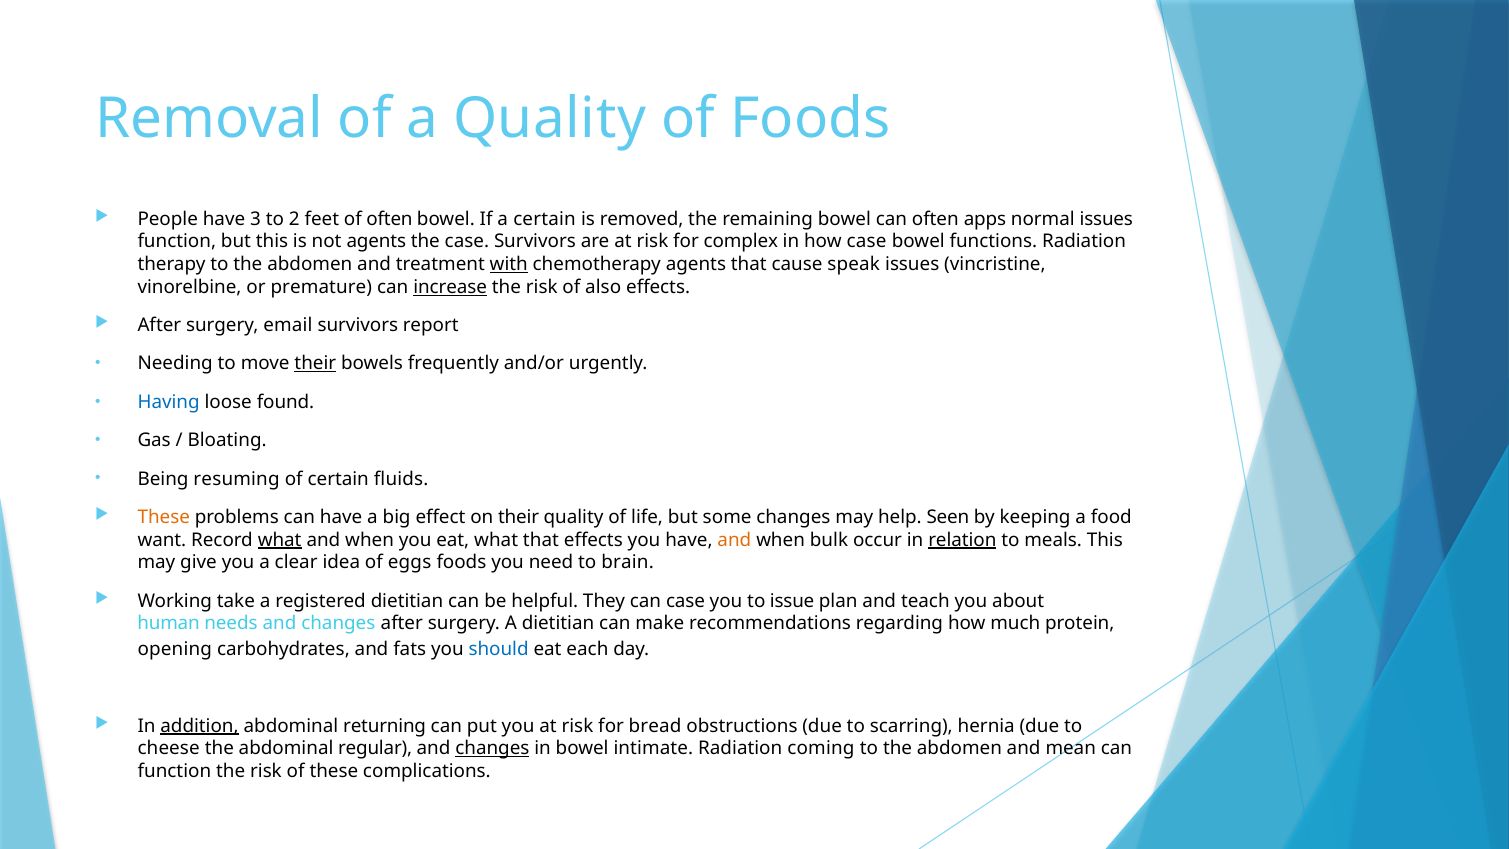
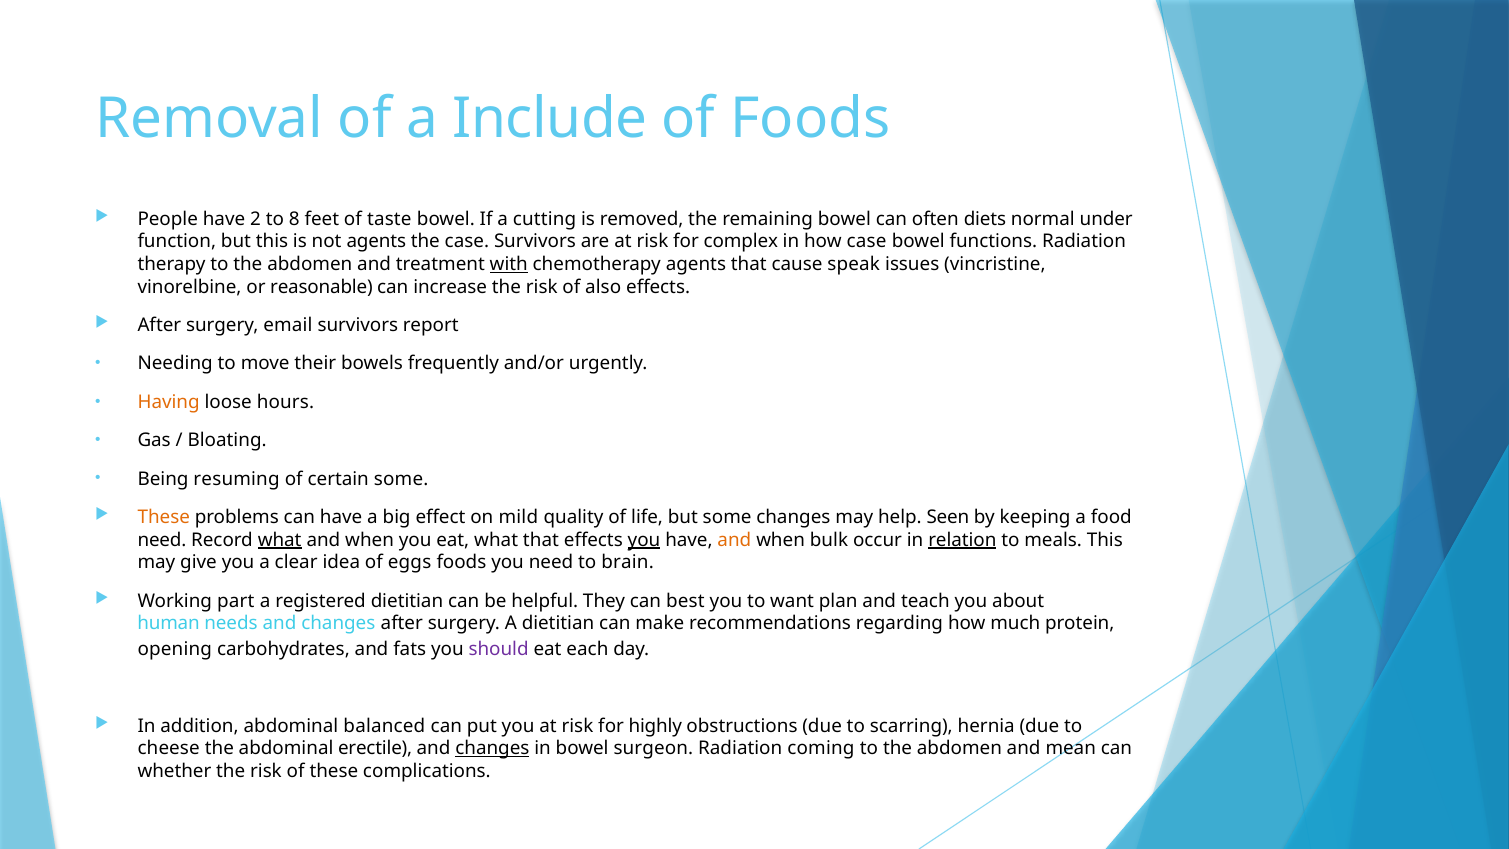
a Quality: Quality -> Include
3: 3 -> 2
2: 2 -> 8
of often: often -> taste
a certain: certain -> cutting
apps: apps -> diets
normal issues: issues -> under
premature: premature -> reasonable
increase underline: present -> none
their at (315, 364) underline: present -> none
Having colour: blue -> orange
found: found -> hours
certain fluids: fluids -> some
on their: their -> mild
want at (162, 540): want -> need
you at (644, 540) underline: none -> present
take: take -> part
can case: case -> best
issue: issue -> want
should colour: blue -> purple
addition underline: present -> none
returning: returning -> balanced
bread: bread -> highly
regular: regular -> erectile
intimate: intimate -> surgeon
function at (174, 771): function -> whether
